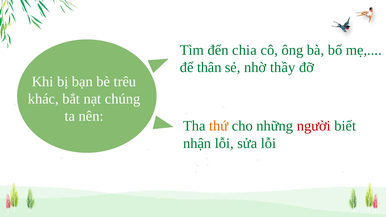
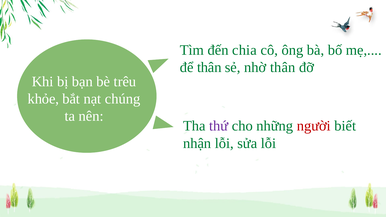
nhờ thầy: thầy -> thân
khác: khác -> khỏe
thứ colour: orange -> purple
